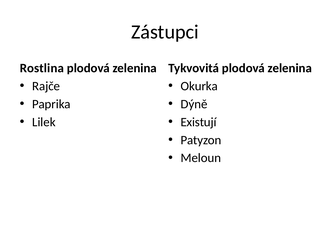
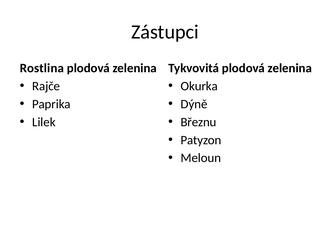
Existují: Existují -> Březnu
